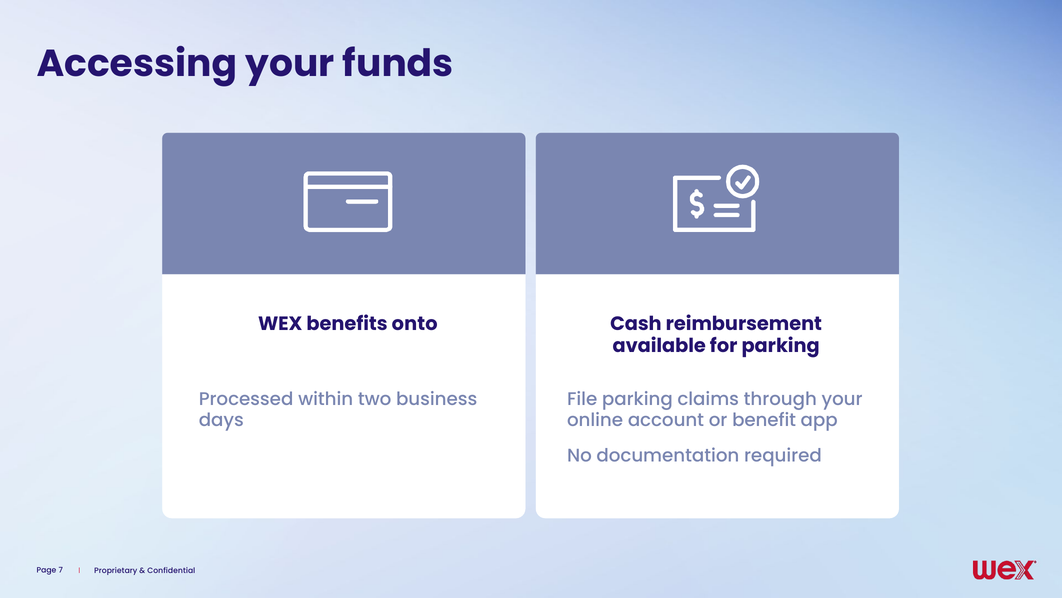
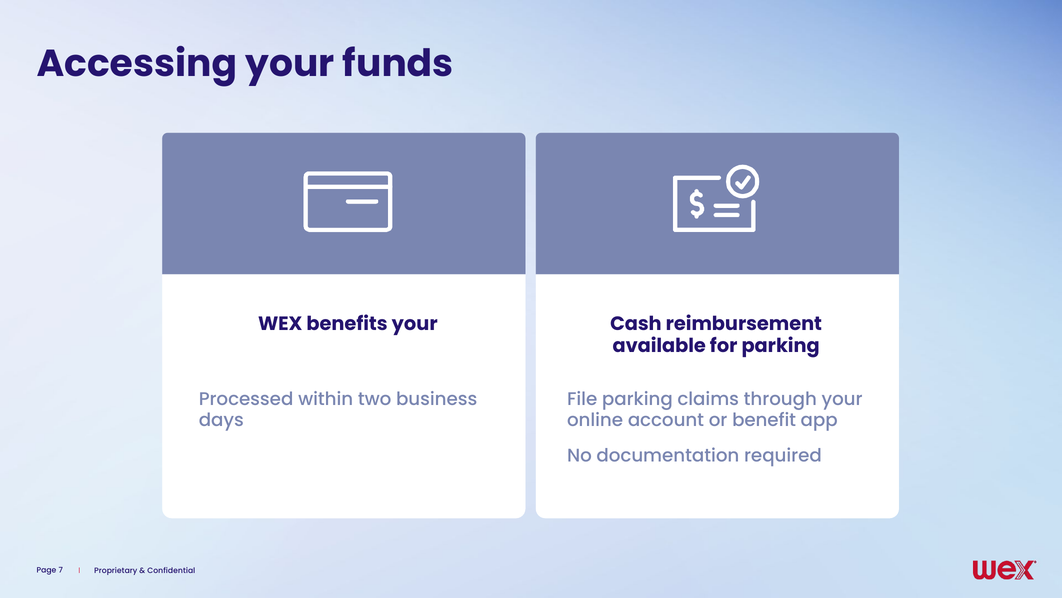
benefits onto: onto -> your
